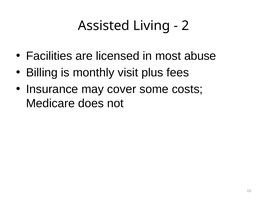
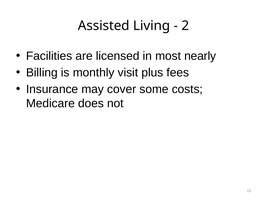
abuse: abuse -> nearly
